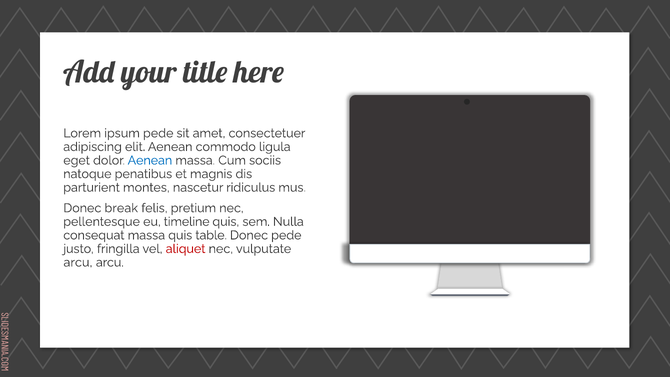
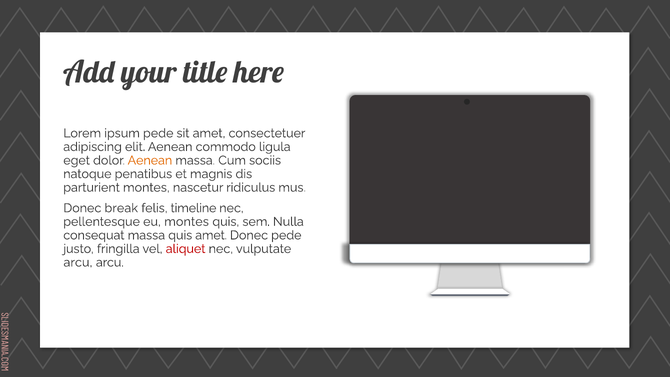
Aenean at (150, 160) colour: blue -> orange
pretium: pretium -> timeline
eu timeline: timeline -> montes
quis table: table -> amet
